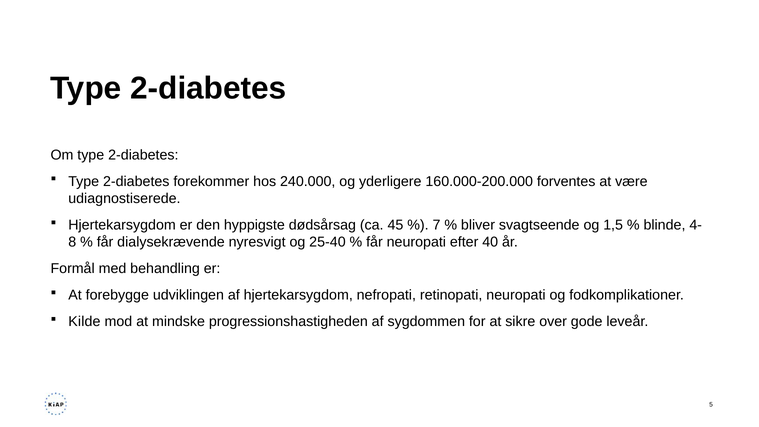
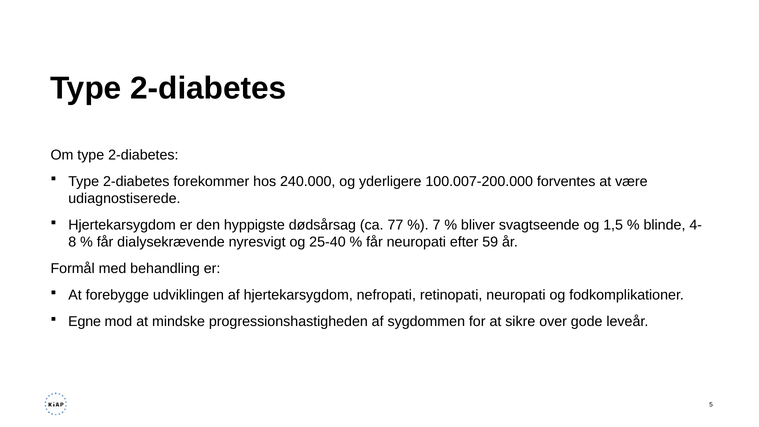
160.000-200.000: 160.000-200.000 -> 100.007-200.000
45: 45 -> 77
40: 40 -> 59
Kilde: Kilde -> Egne
